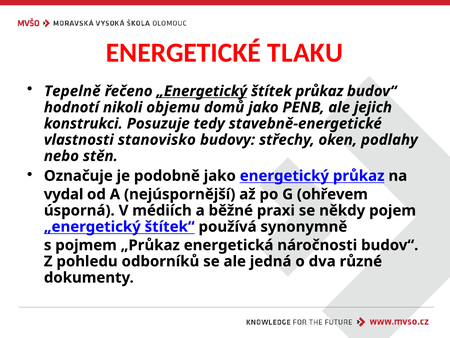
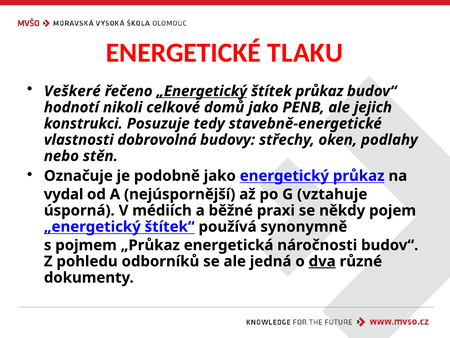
Tepelně: Tepelně -> Veškeré
objemu: objemu -> celkové
stanovisko: stanovisko -> dobrovolná
ohřevem: ohřevem -> vztahuje
dva underline: none -> present
